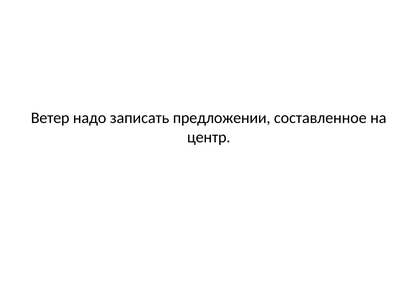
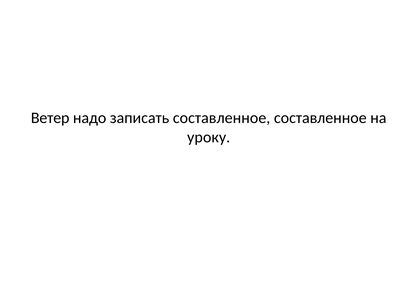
записать предложении: предложении -> составленное
центр: центр -> уроку
